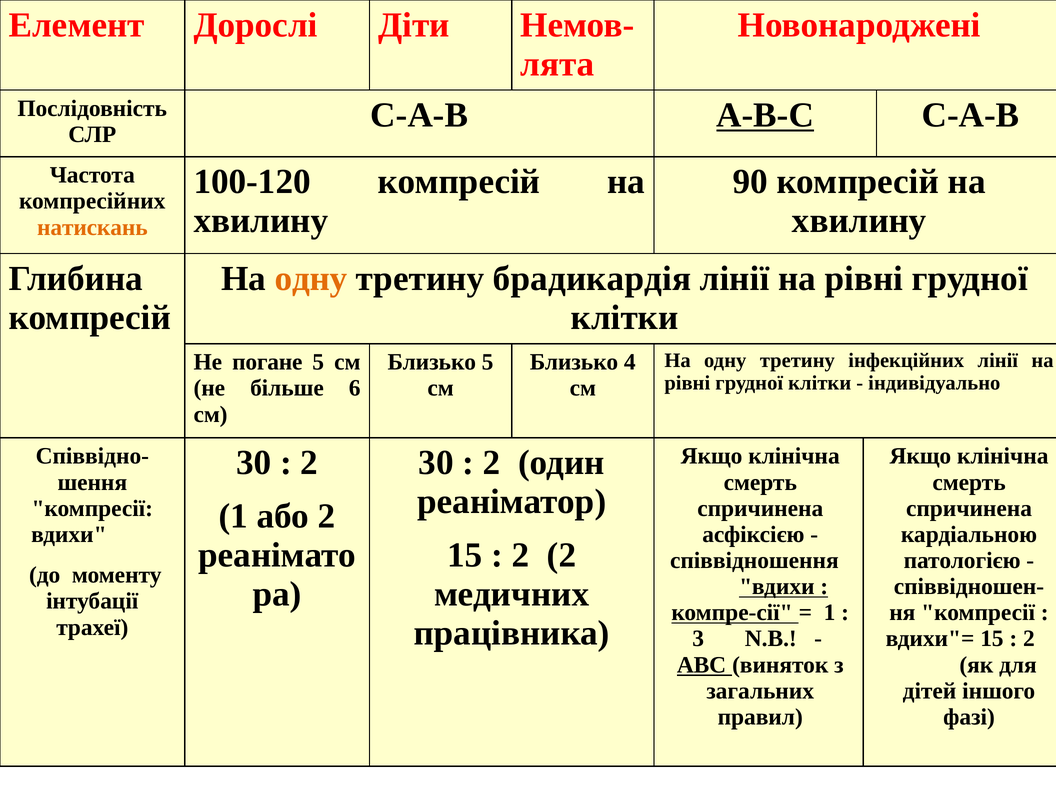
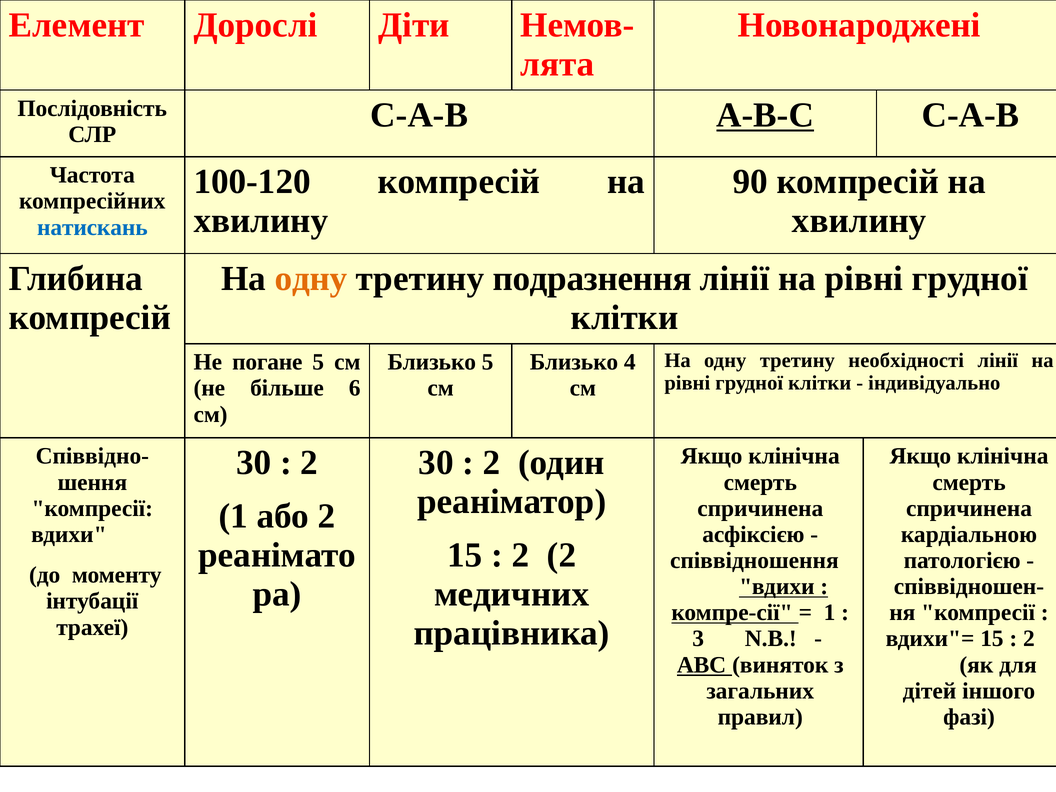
натискань colour: orange -> blue
брадикардія: брадикардія -> подразнення
інфекційних: інфекційних -> необхідності
